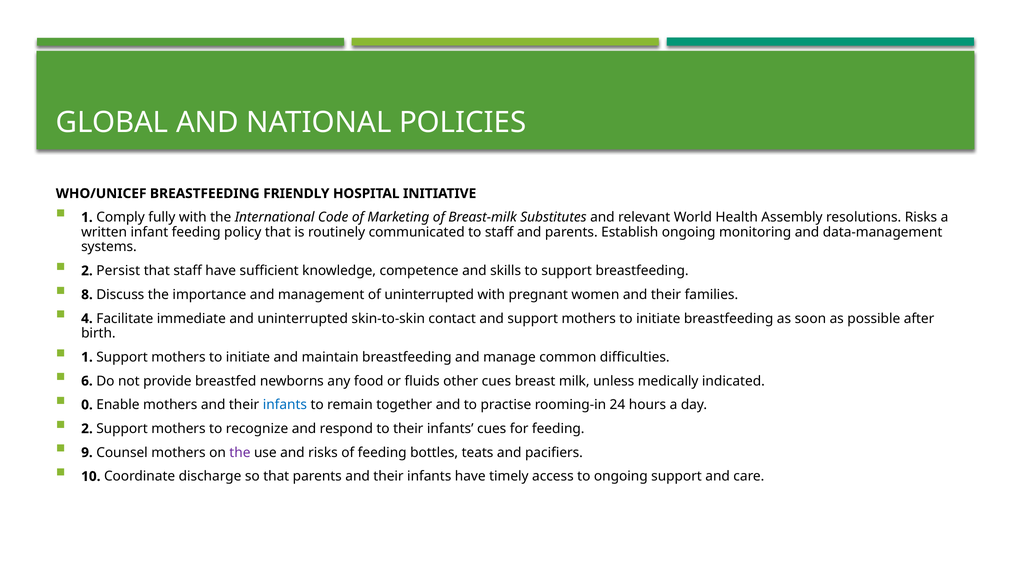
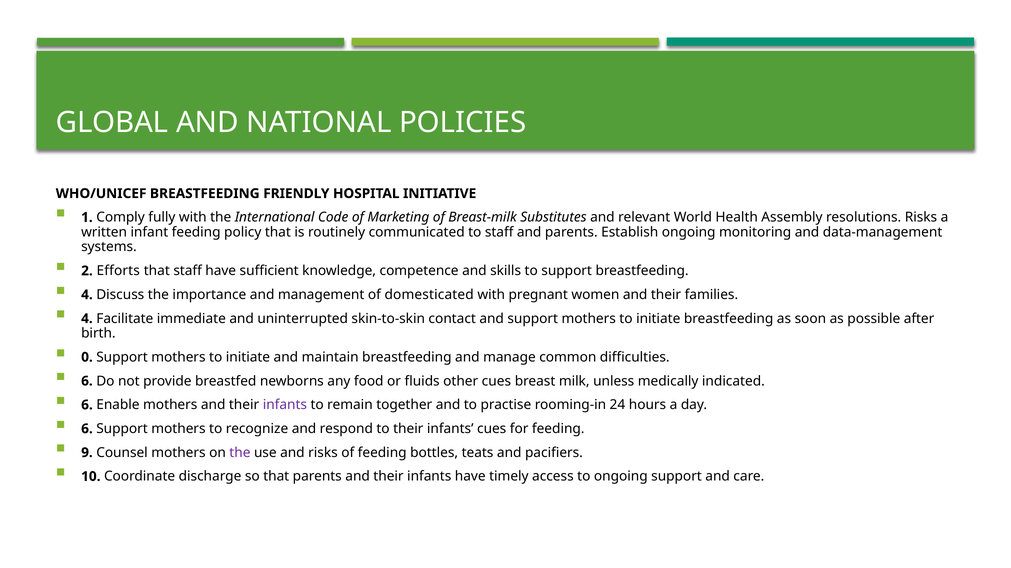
Persist: Persist -> Efforts
8 at (87, 295): 8 -> 4
of uninterrupted: uninterrupted -> domesticated
1 at (87, 358): 1 -> 0
0 at (87, 405): 0 -> 6
infants at (285, 405) colour: blue -> purple
2 at (87, 429): 2 -> 6
